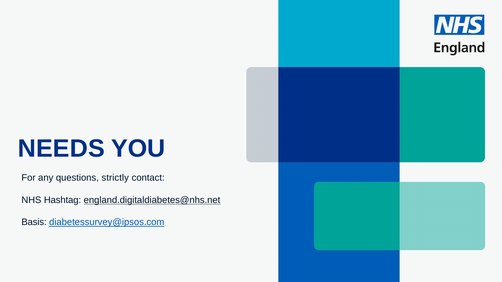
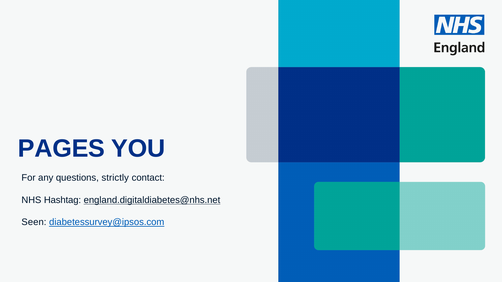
NEEDS: NEEDS -> PAGES
Basis: Basis -> Seen
